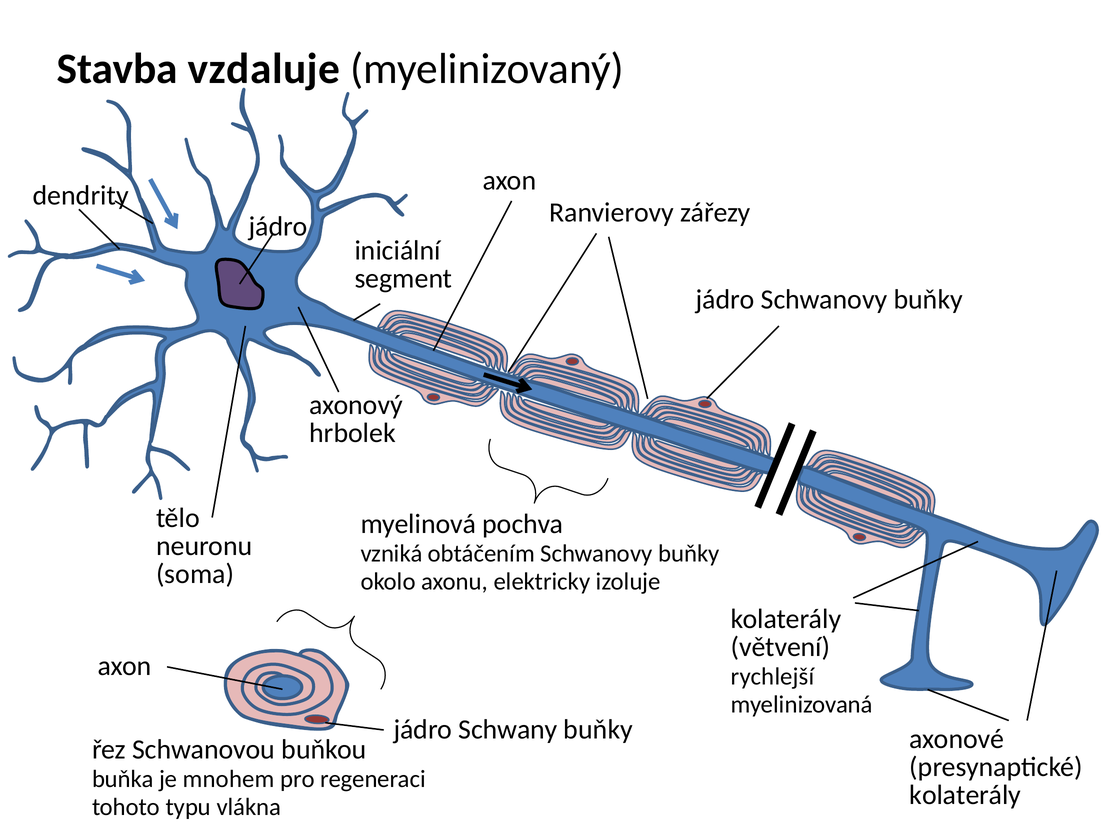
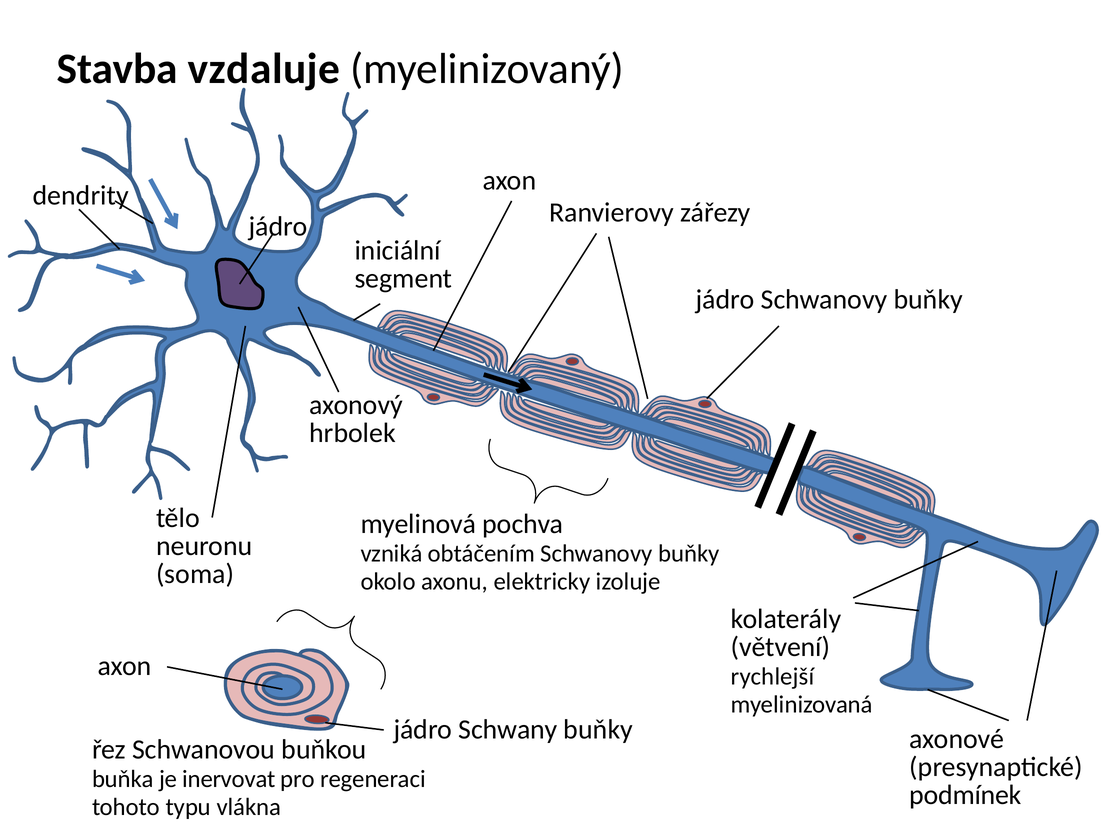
mnohem: mnohem -> inervovat
kolaterály at (965, 795): kolaterály -> podmínek
